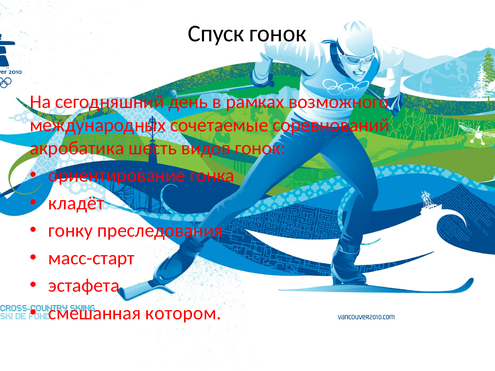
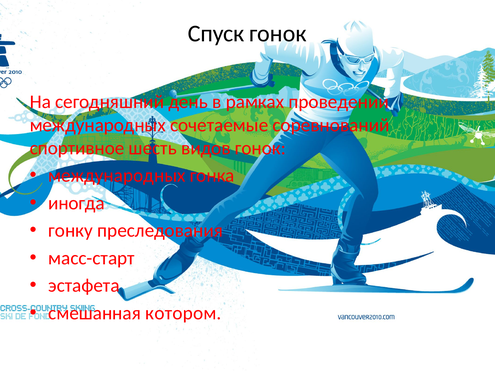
возможного: возможного -> проведении
акробатика: акробатика -> спортивное
ориентирование at (117, 176): ориентирование -> международных
кладёт: кладёт -> иногда
